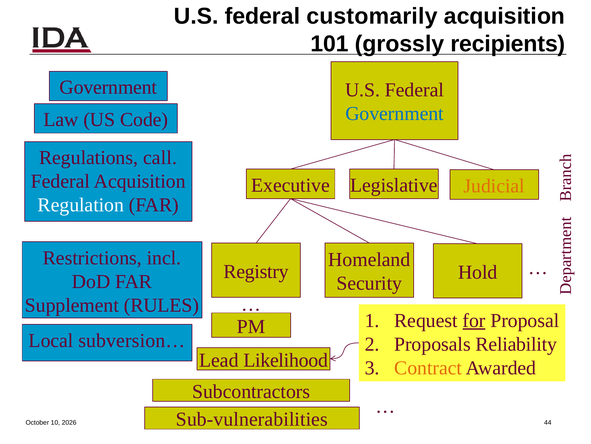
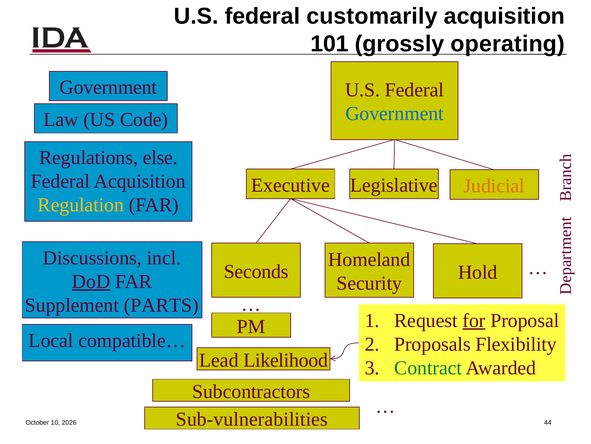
recipients: recipients -> operating
call: call -> else
Regulation colour: white -> yellow
Restrictions: Restrictions -> Discussions
Registry: Registry -> Seconds
DoD underline: none -> present
RULES: RULES -> PARTS
subversion…: subversion… -> compatible…
Reliability: Reliability -> Flexibility
Contract colour: orange -> green
